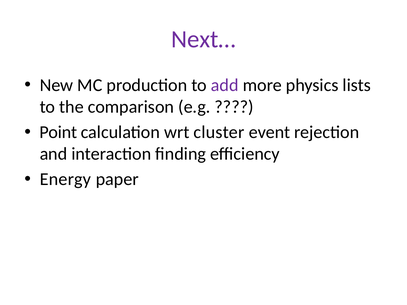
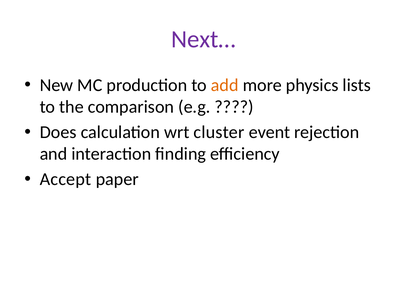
add colour: purple -> orange
Point: Point -> Does
Energy: Energy -> Accept
